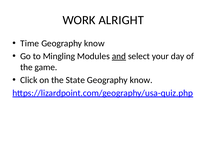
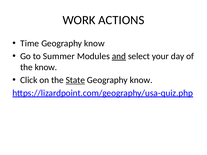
ALRIGHT: ALRIGHT -> ACTIONS
Mingling: Mingling -> Summer
the game: game -> know
State underline: none -> present
